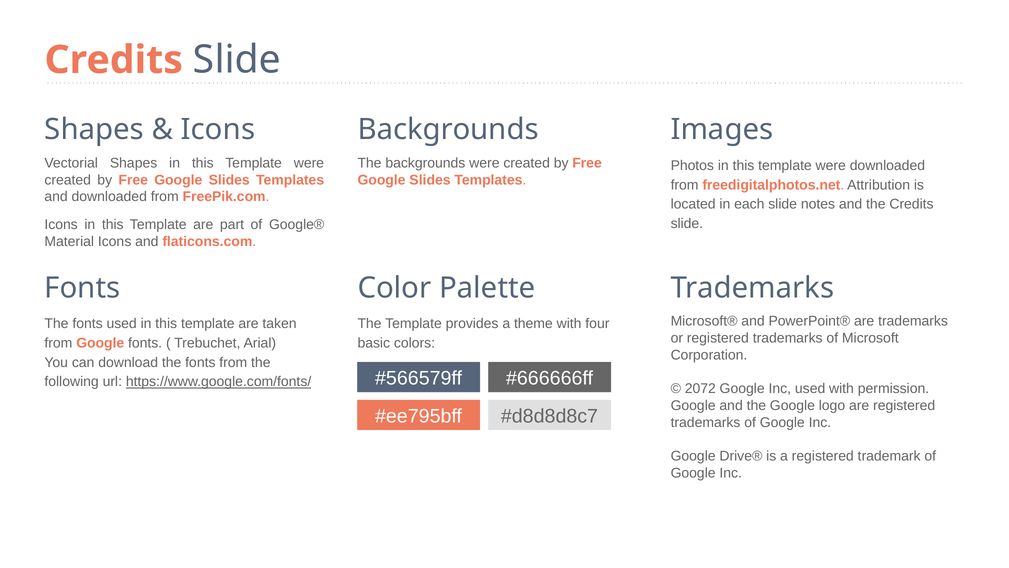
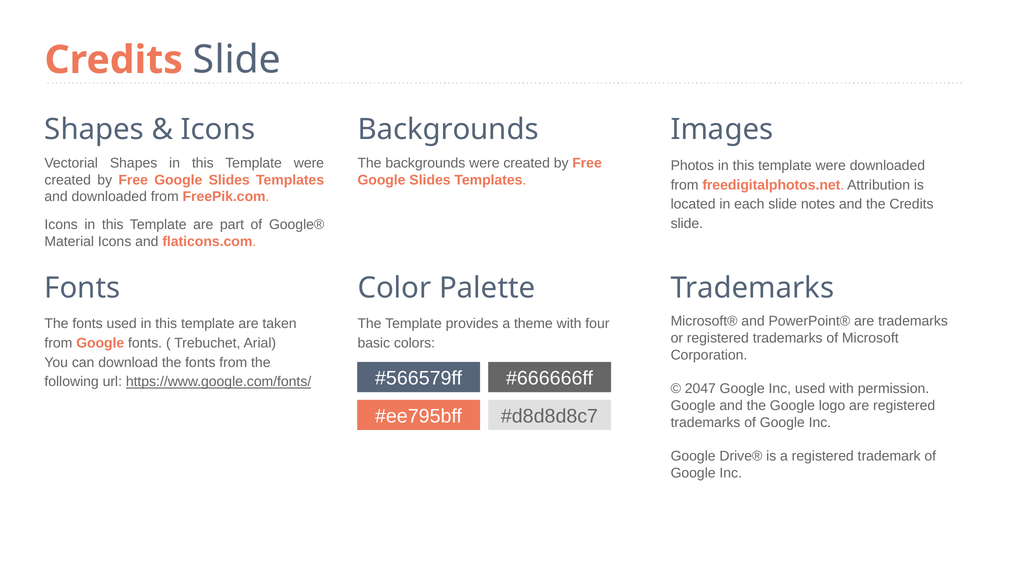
2072: 2072 -> 2047
